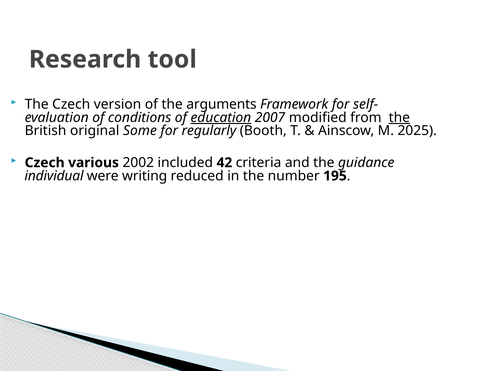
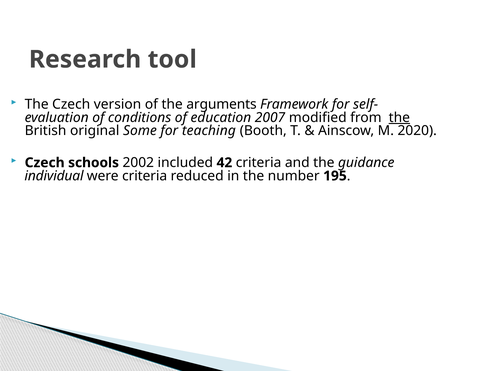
education underline: present -> none
regularly: regularly -> teaching
2025: 2025 -> 2020
various: various -> schools
were writing: writing -> criteria
